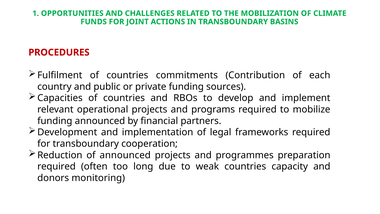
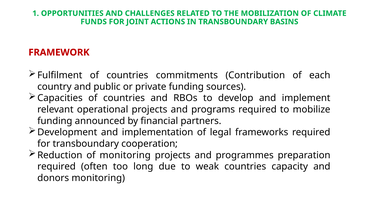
PROCEDURES: PROCEDURES -> FRAMEWORK
of announced: announced -> monitoring
